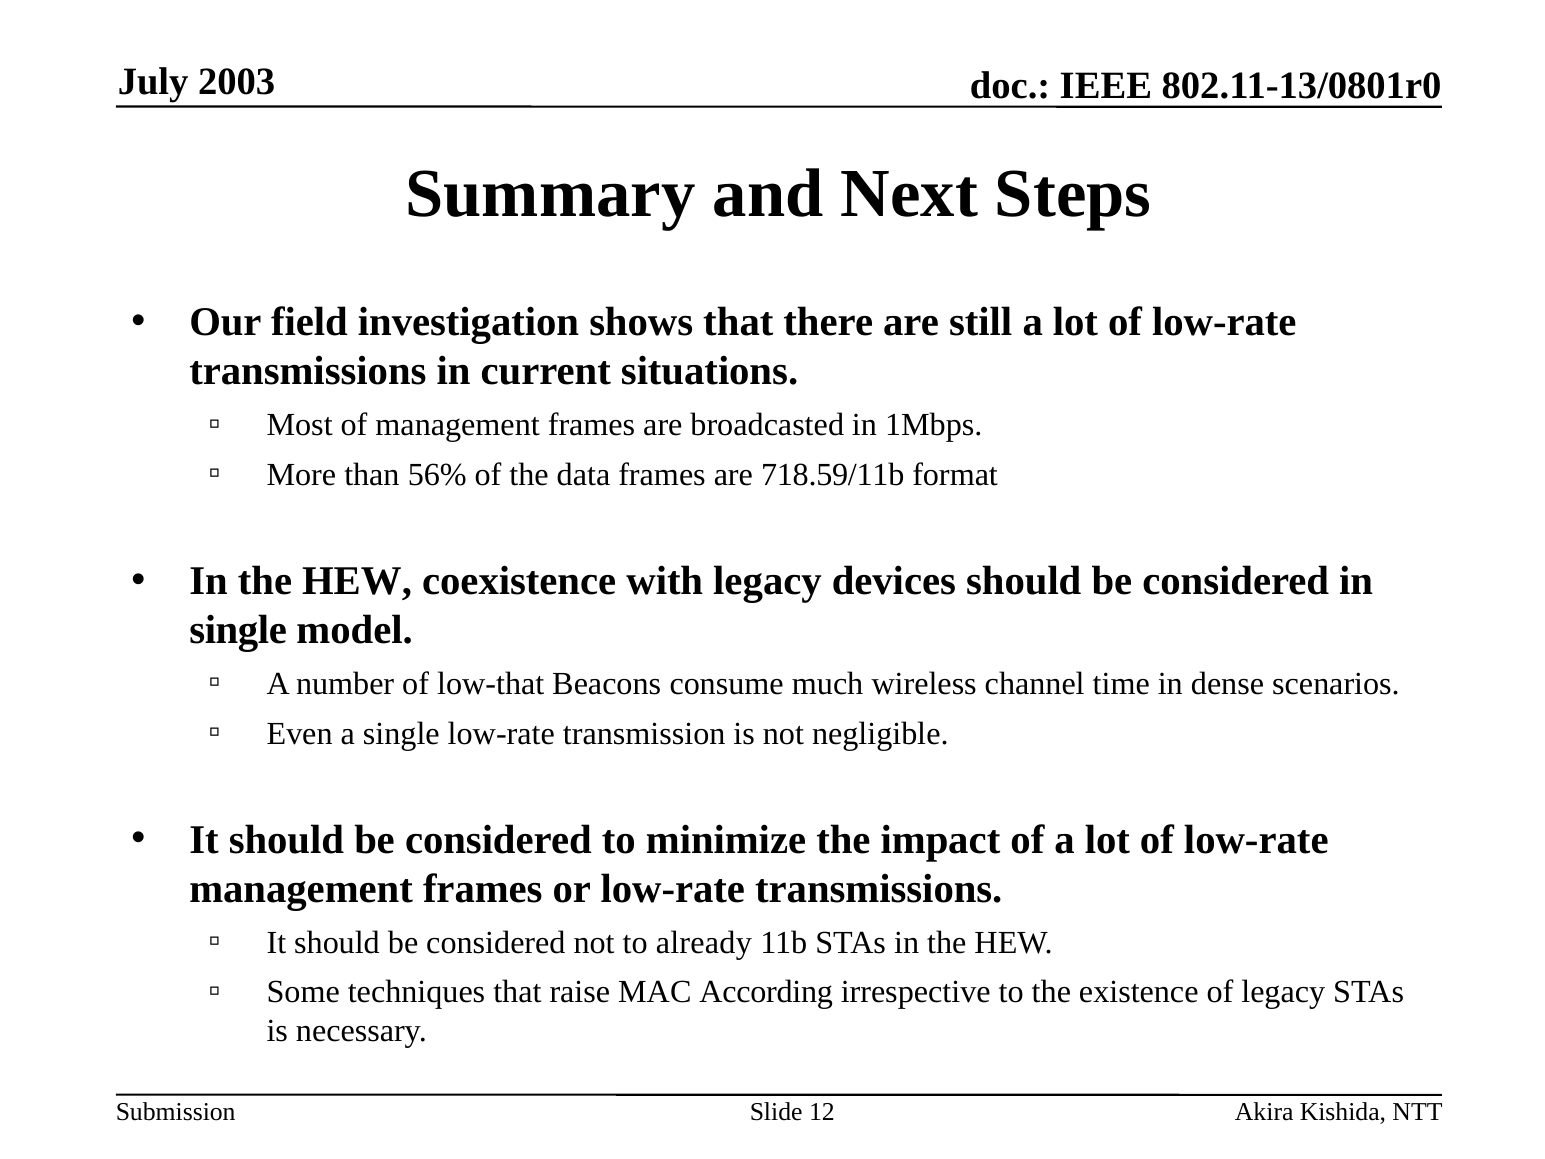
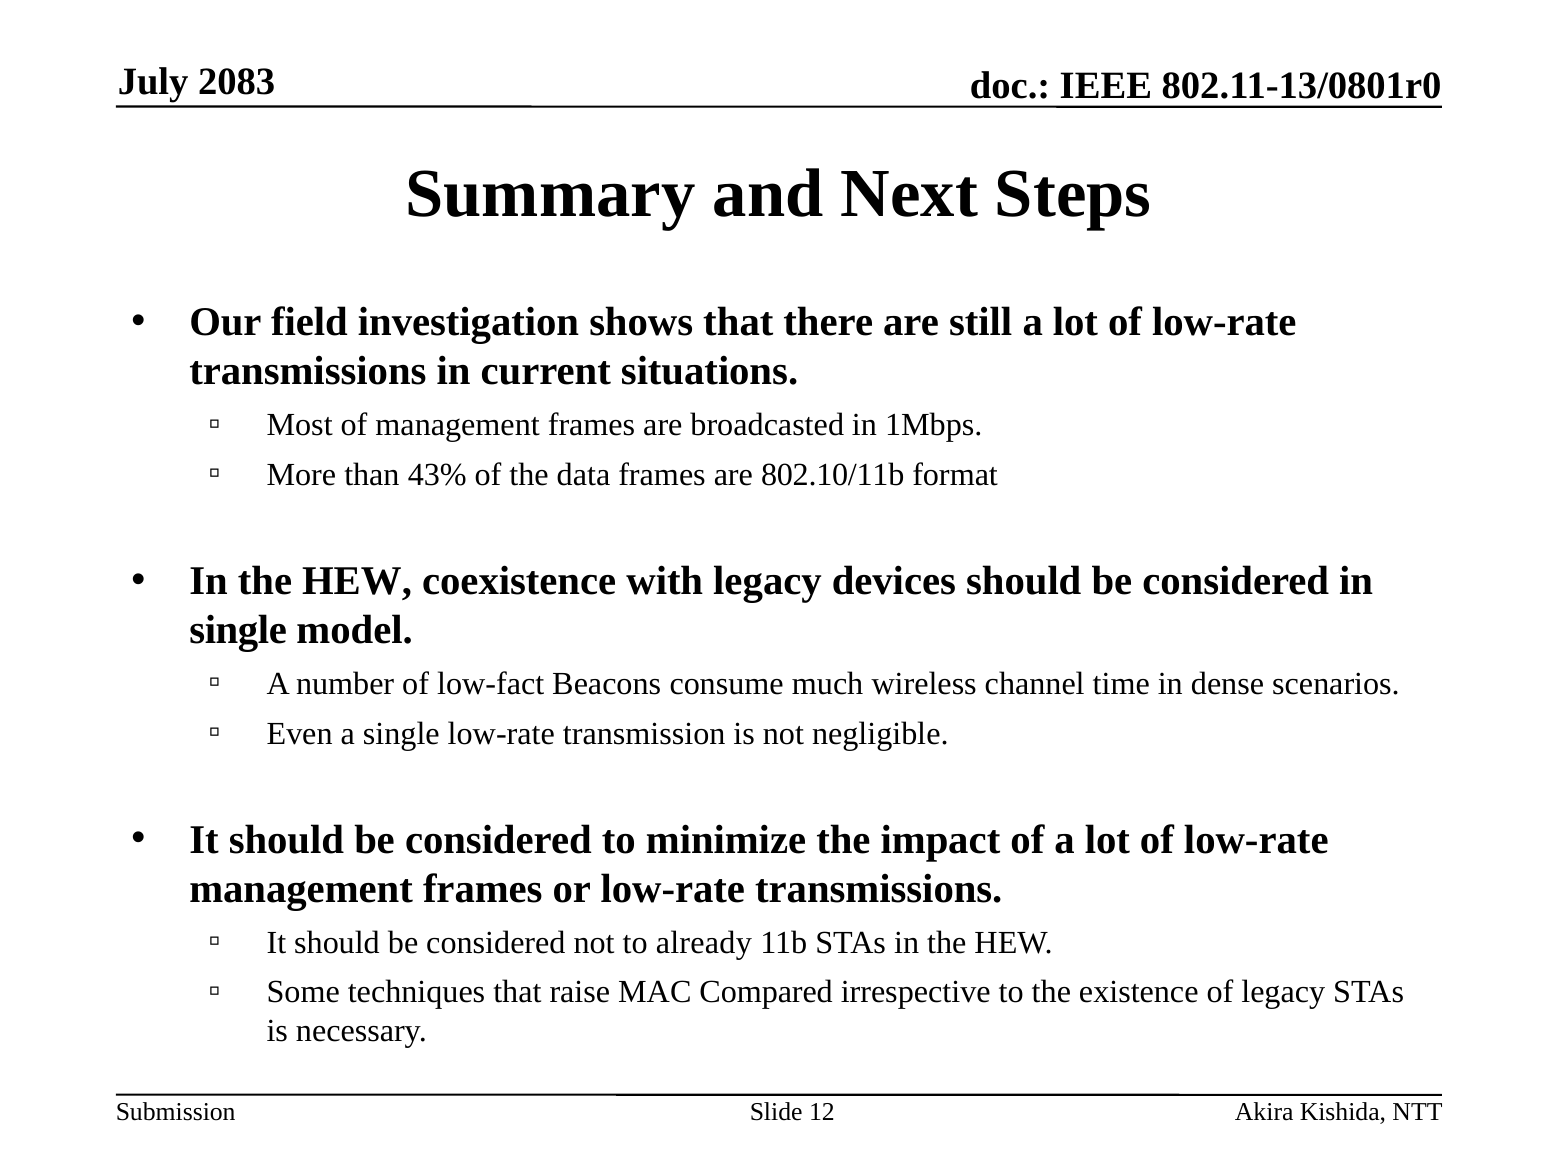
2003: 2003 -> 2083
56%: 56% -> 43%
718.59/11b: 718.59/11b -> 802.10/11b
low-that: low-that -> low-fact
According: According -> Compared
